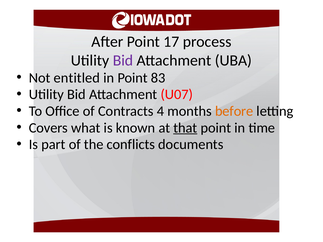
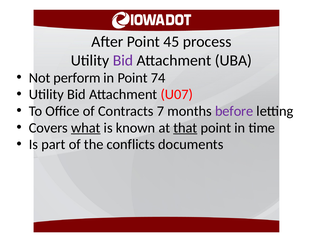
17: 17 -> 45
entitled: entitled -> perform
83: 83 -> 74
4: 4 -> 7
before colour: orange -> purple
what underline: none -> present
